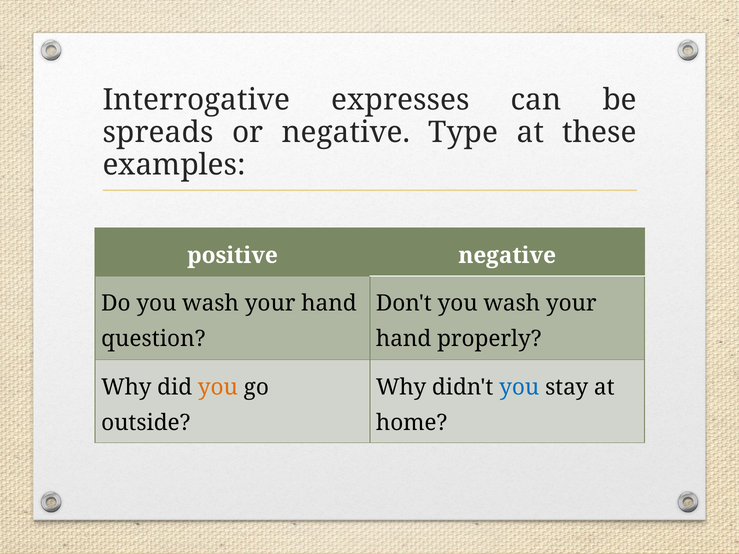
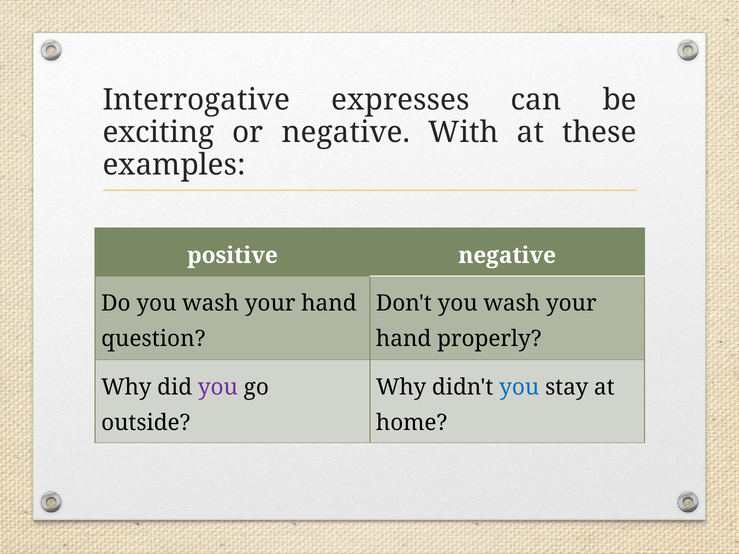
spreads: spreads -> exciting
Type: Type -> With
you at (218, 387) colour: orange -> purple
